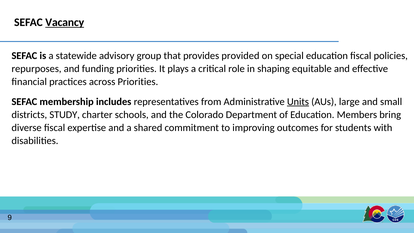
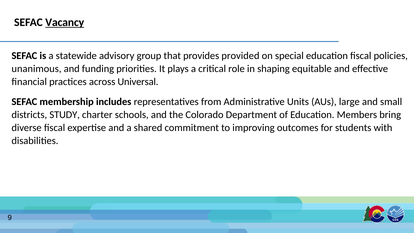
repurposes: repurposes -> unanimous
across Priorities: Priorities -> Universal
Units underline: present -> none
